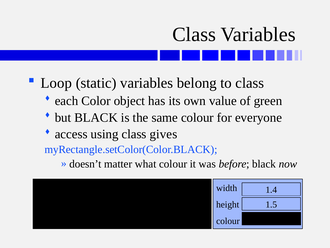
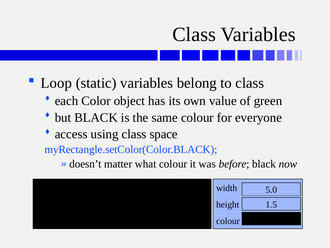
gives: gives -> space
1.4: 1.4 -> 5.0
